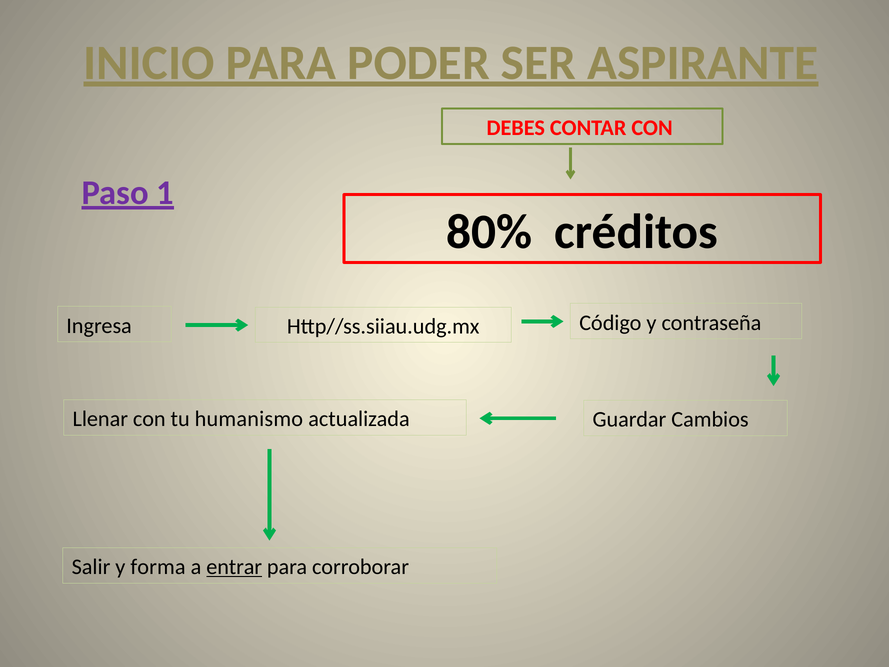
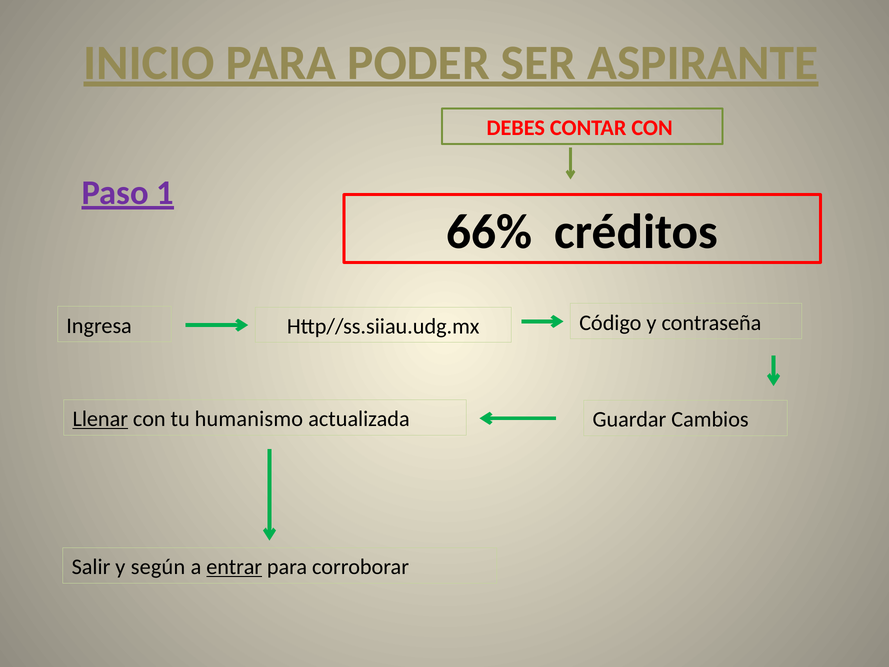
80%: 80% -> 66%
Llenar underline: none -> present
forma: forma -> según
